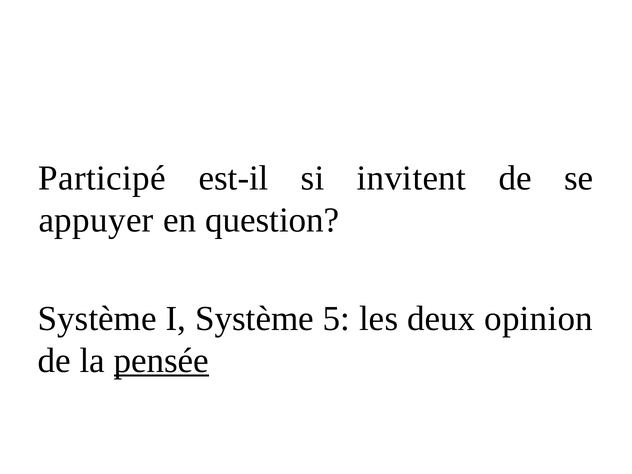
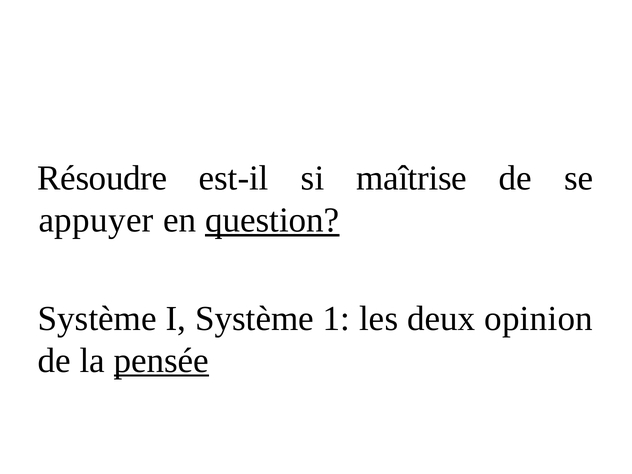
Participé: Participé -> Résoudre
invitent: invitent -> maîtrise
question underline: none -> present
5: 5 -> 1
